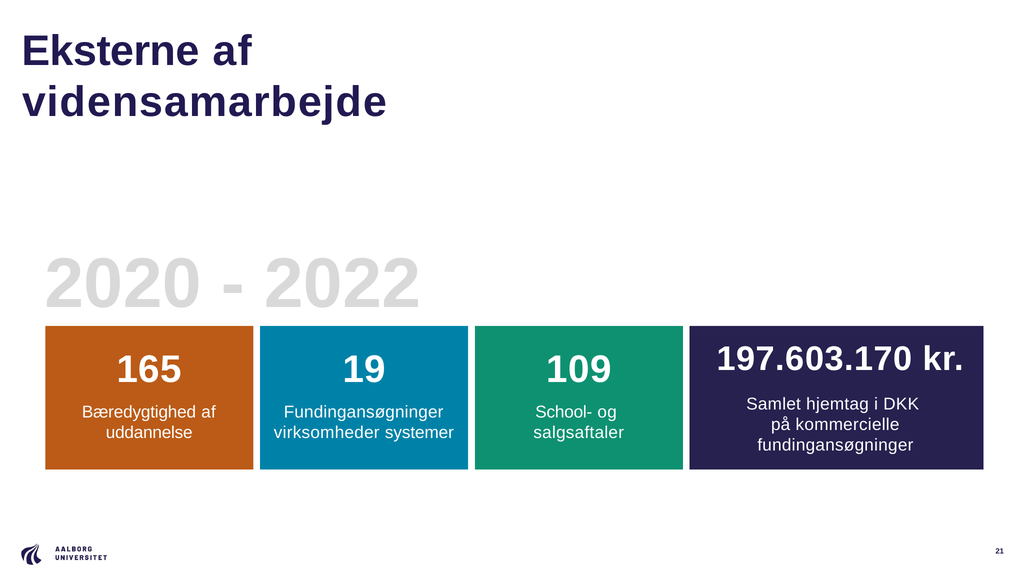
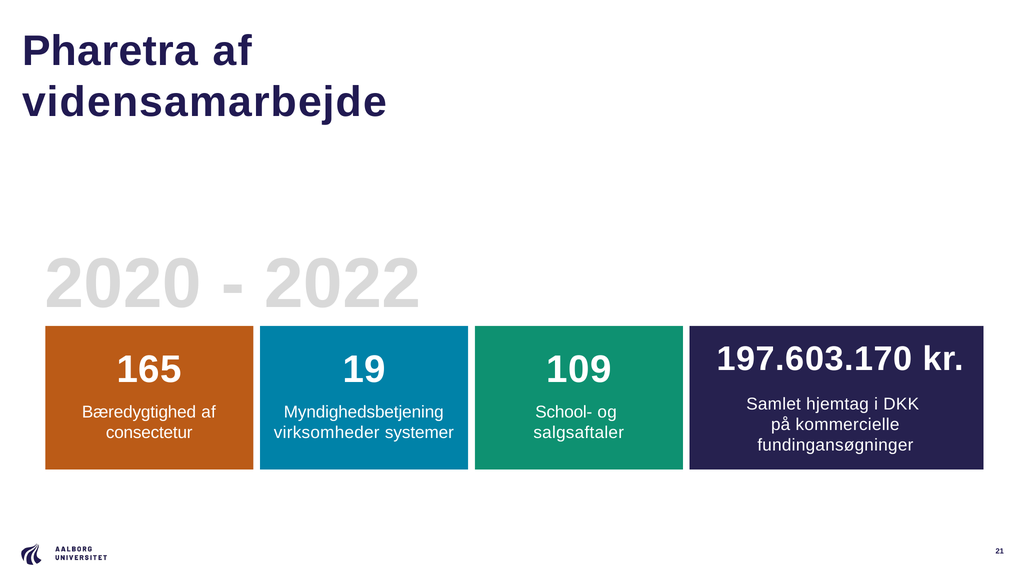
Eksterne: Eksterne -> Pharetra
Fundingansøgninger at (364, 412): Fundingansøgninger -> Myndighedsbetjening
uddannelse: uddannelse -> consectetur
